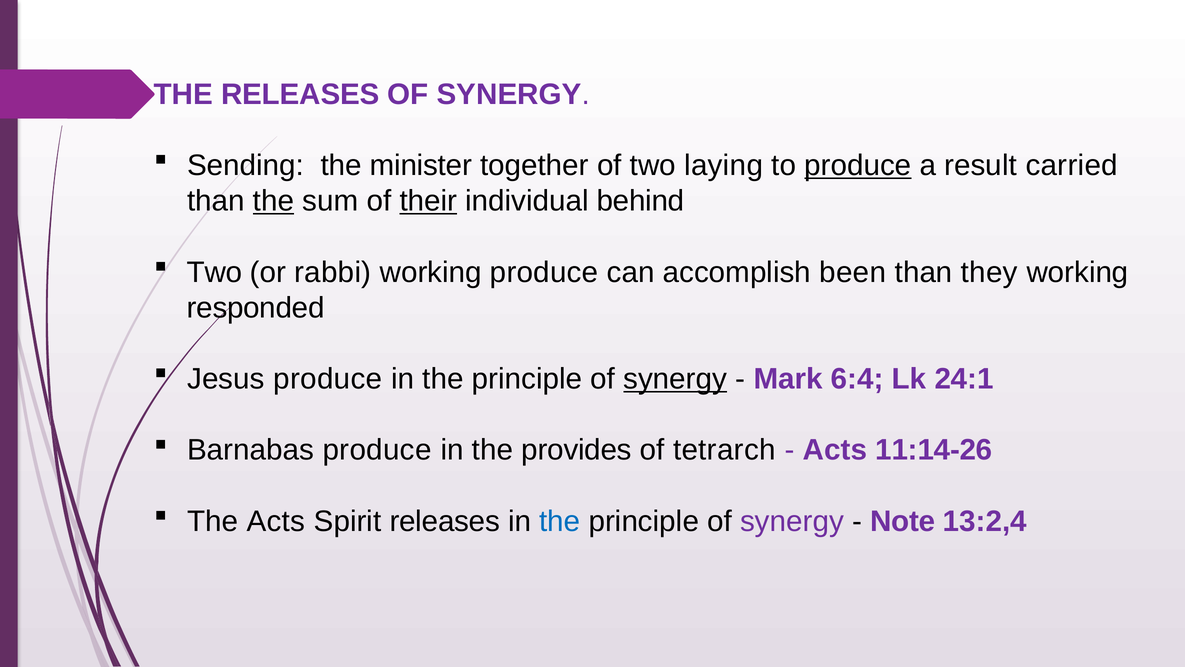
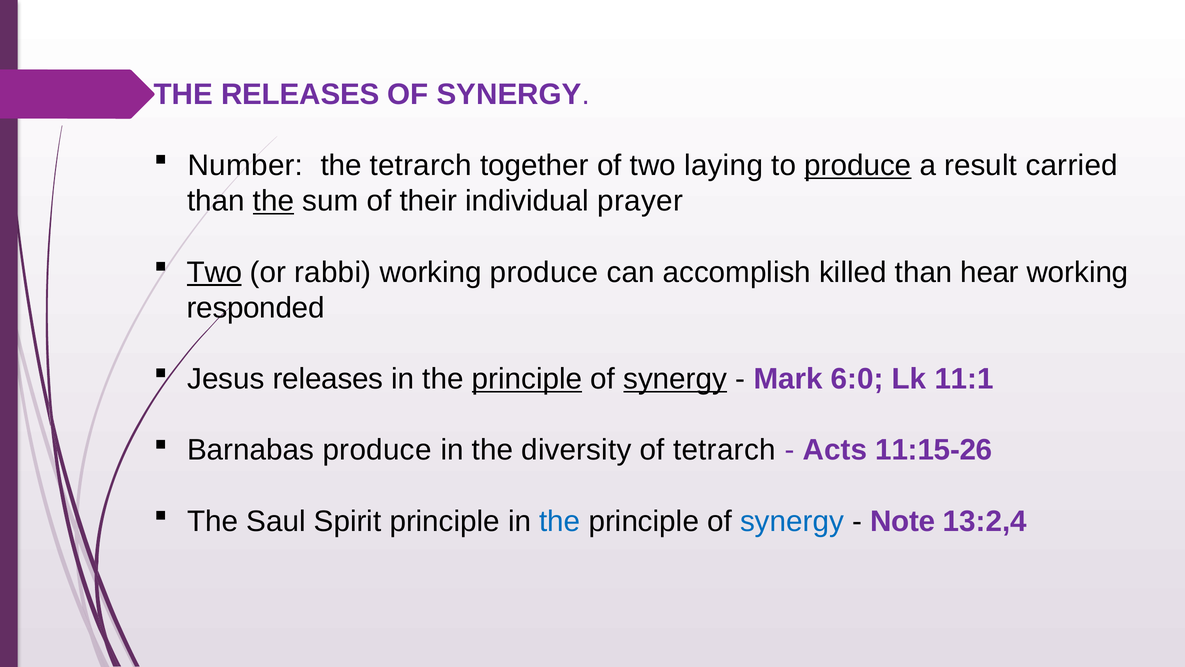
Sending: Sending -> Number
the minister: minister -> tetrarch
their underline: present -> none
behind: behind -> prayer
Two at (215, 272) underline: none -> present
been: been -> killed
they: they -> hear
Jesus produce: produce -> releases
principle at (527, 379) underline: none -> present
6:4: 6:4 -> 6:0
24:1: 24:1 -> 11:1
provides: provides -> diversity
11:14-26: 11:14-26 -> 11:15-26
The Acts: Acts -> Saul
Spirit releases: releases -> principle
synergy at (792, 521) colour: purple -> blue
